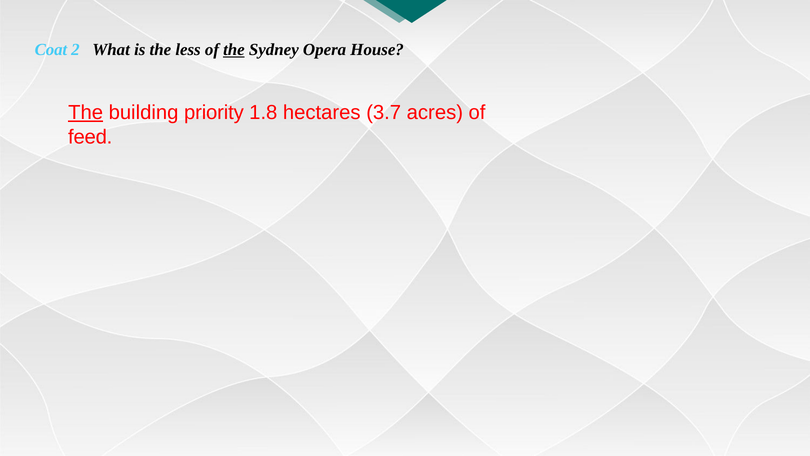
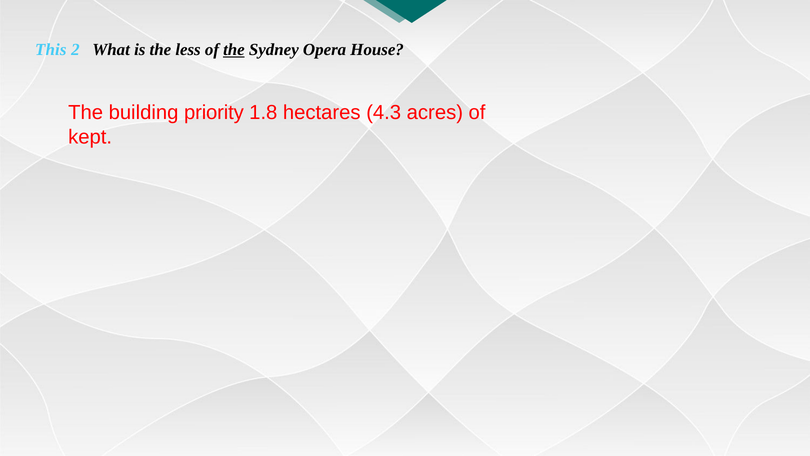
Coat: Coat -> This
The at (86, 113) underline: present -> none
3.7: 3.7 -> 4.3
feed: feed -> kept
